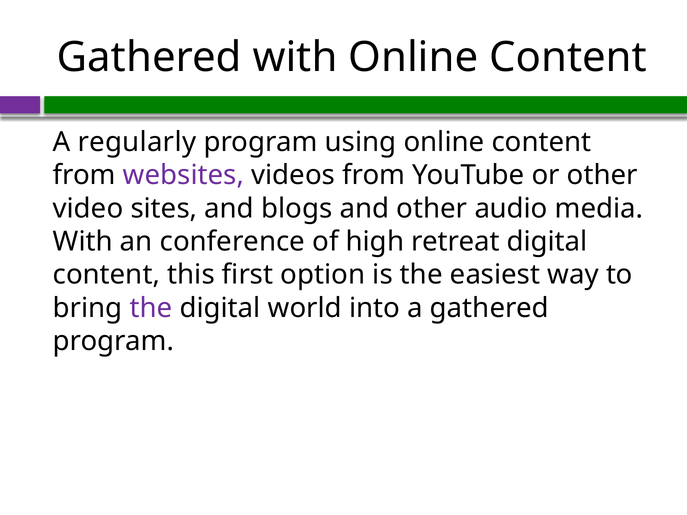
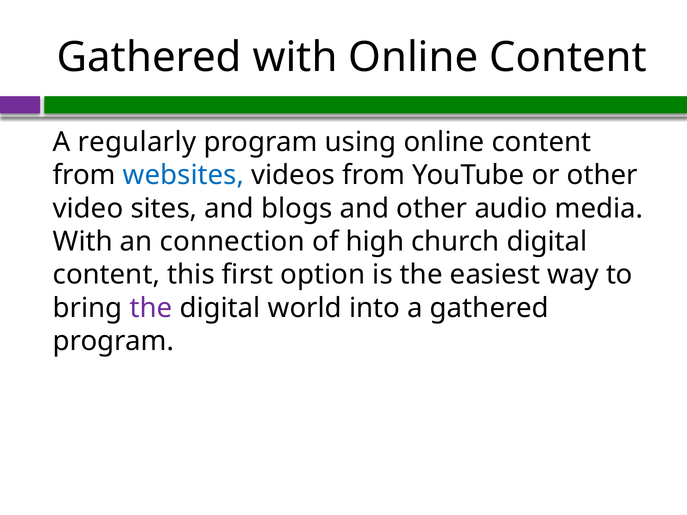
websites colour: purple -> blue
conference: conference -> connection
retreat: retreat -> church
